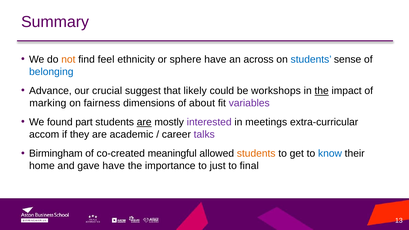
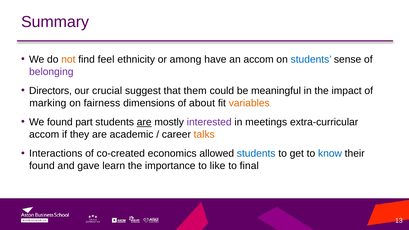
sphere: sphere -> among
an across: across -> accom
belonging colour: blue -> purple
Advance: Advance -> Directors
likely: likely -> them
workshops: workshops -> meaningful
the at (322, 91) underline: present -> none
variables colour: purple -> orange
talks colour: purple -> orange
Birmingham: Birmingham -> Interactions
meaningful: meaningful -> economics
students at (256, 154) colour: orange -> blue
home at (42, 166): home -> found
gave have: have -> learn
just: just -> like
